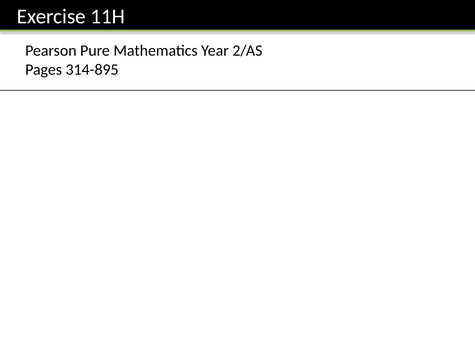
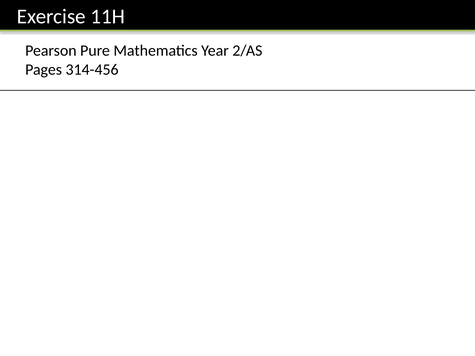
314-895: 314-895 -> 314-456
